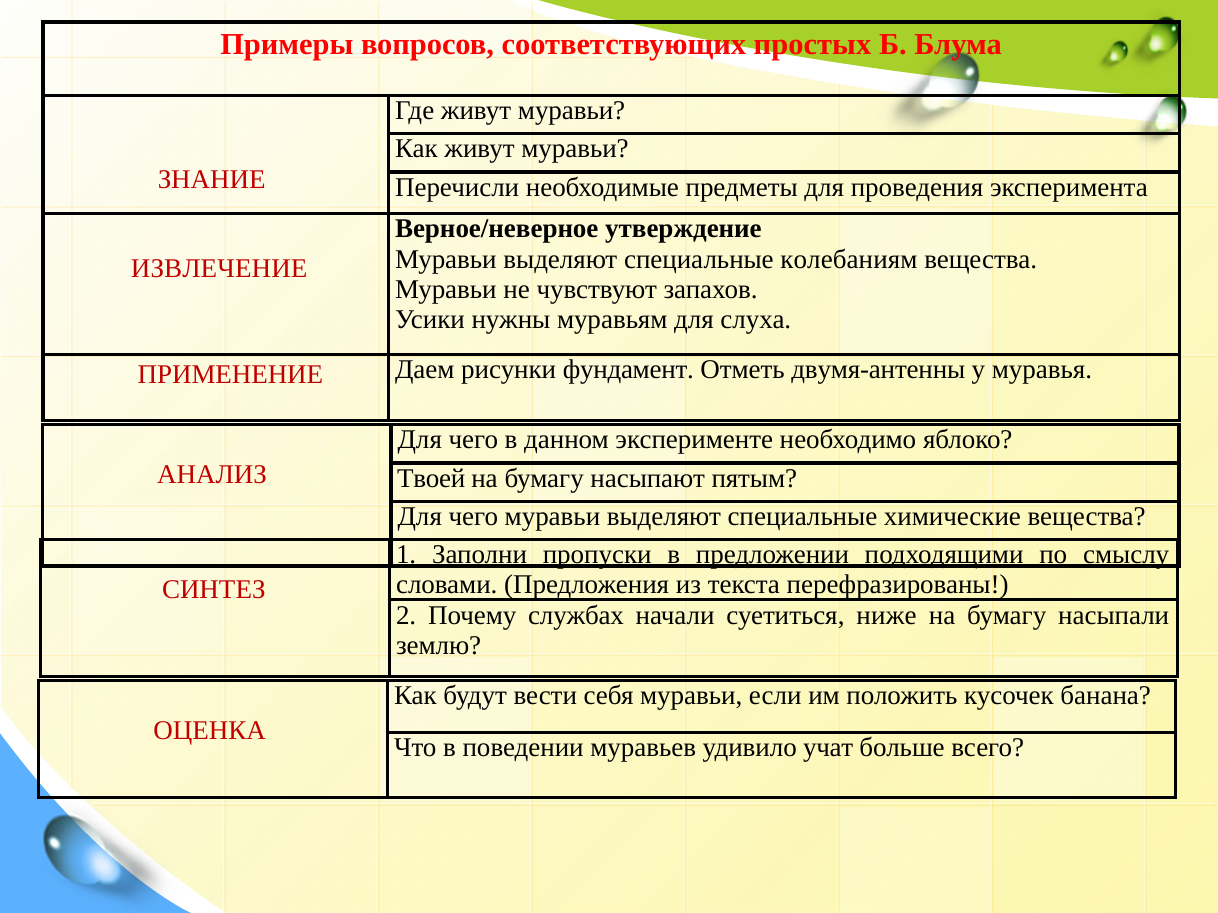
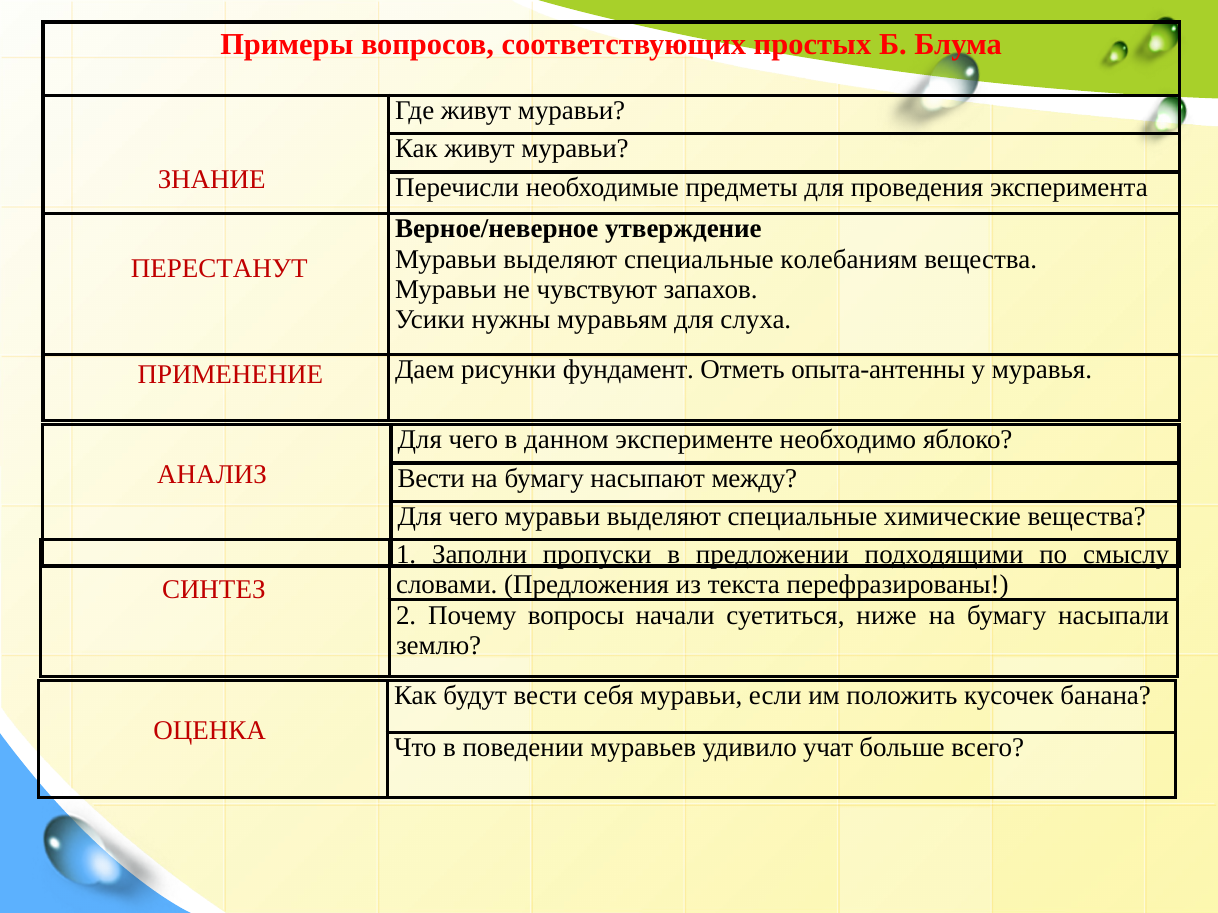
ИЗВЛЕЧЕНИЕ: ИЗВЛЕЧЕНИЕ -> ПЕРЕСТАНУТ
двумя-антенны: двумя-антенны -> опыта-антенны
Твоей at (431, 479): Твоей -> Вести
пятым: пятым -> между
службах: службах -> вопросы
